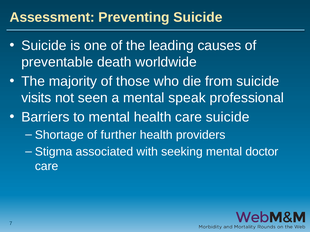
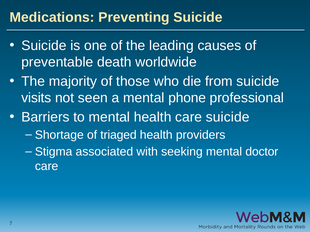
Assessment: Assessment -> Medications
speak: speak -> phone
further: further -> triaged
